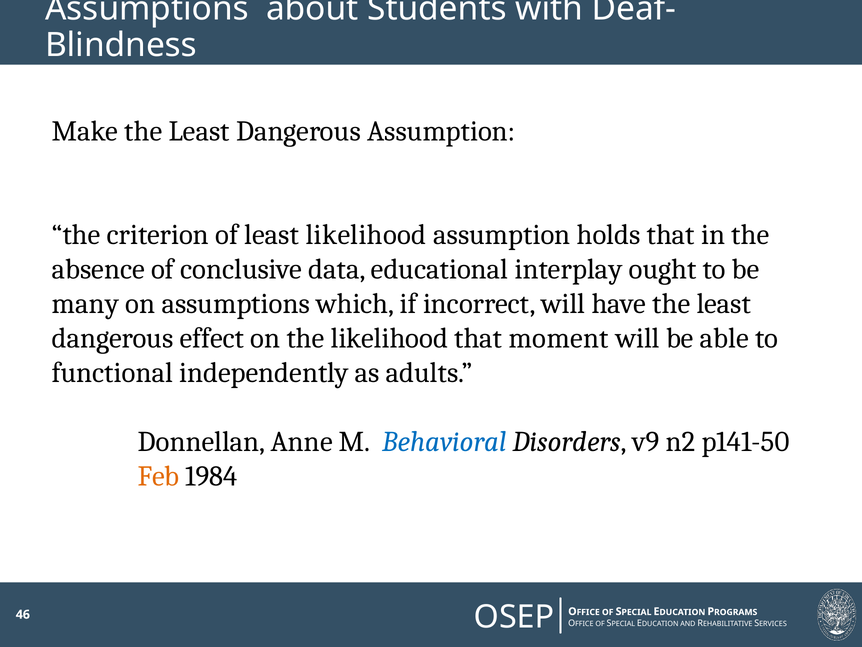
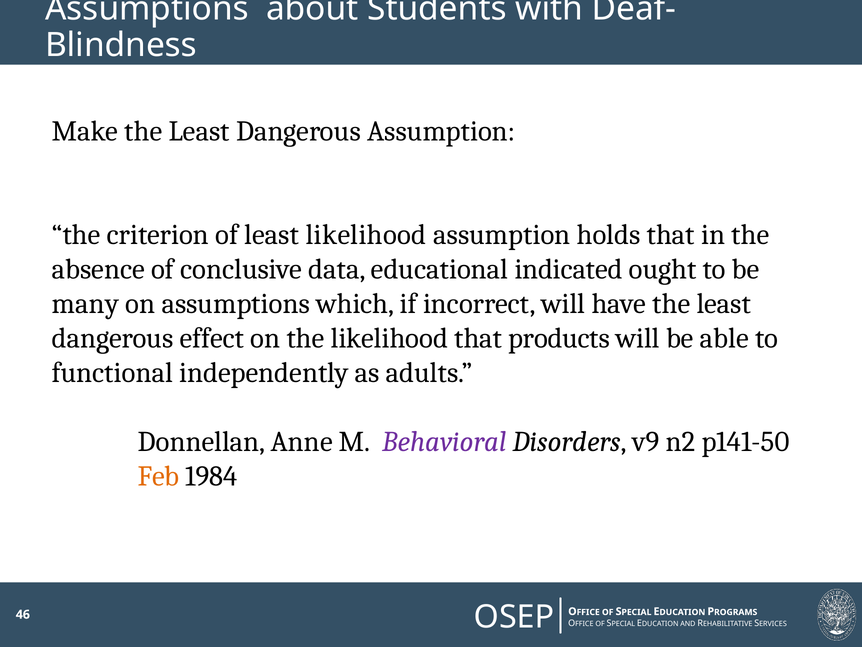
interplay: interplay -> indicated
moment: moment -> products
Behavioral colour: blue -> purple
